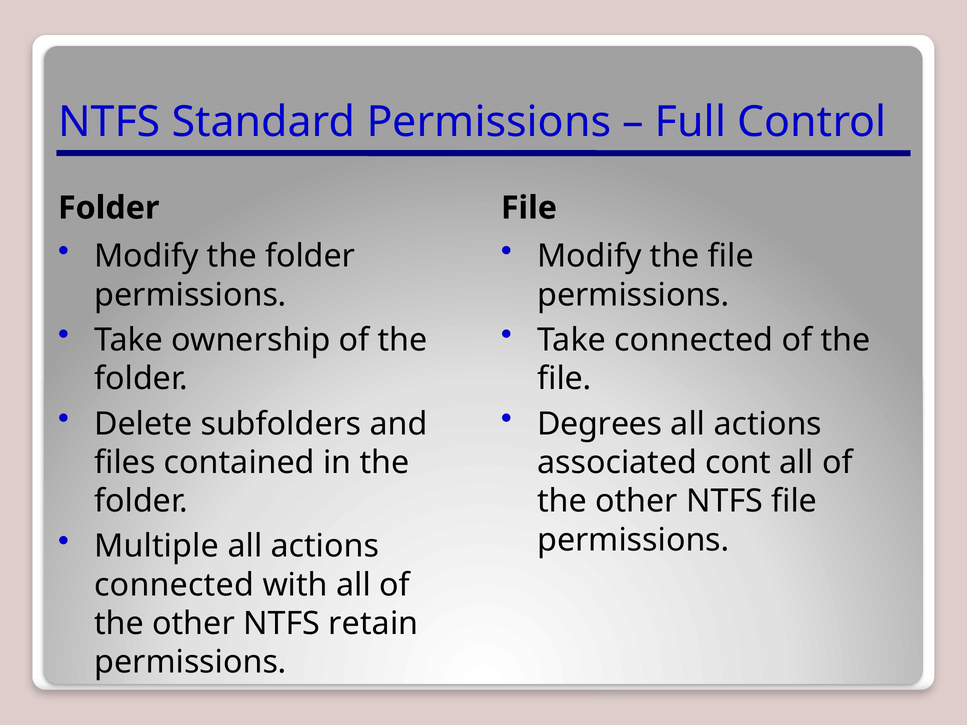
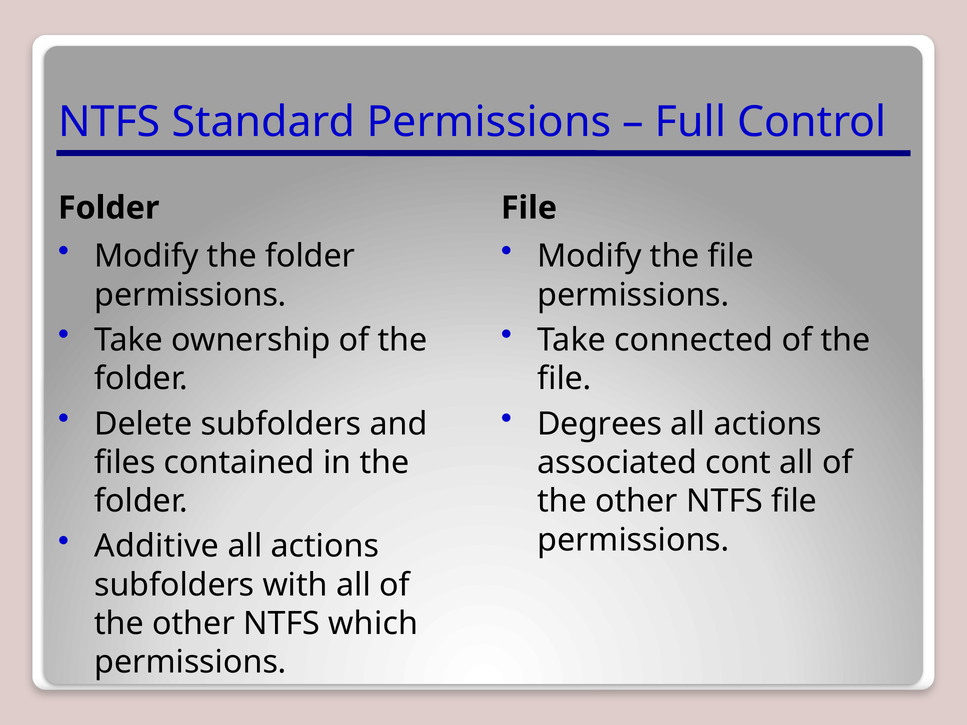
Multiple: Multiple -> Additive
connected at (174, 585): connected -> subfolders
retain: retain -> which
